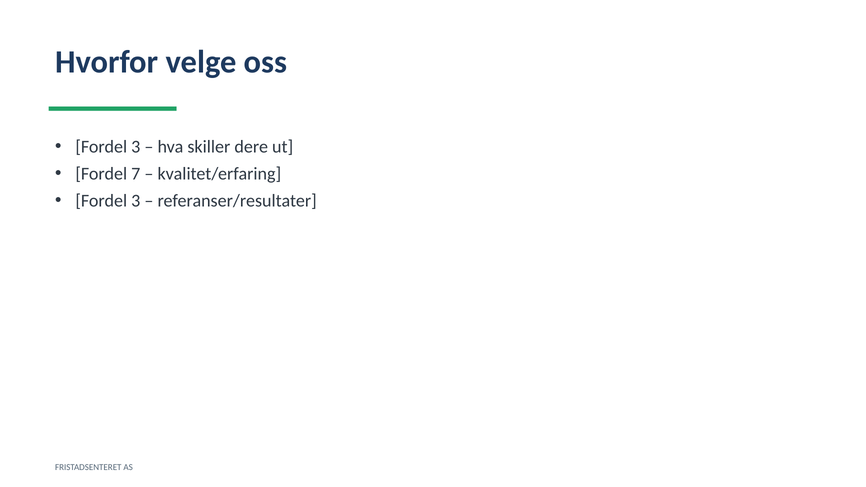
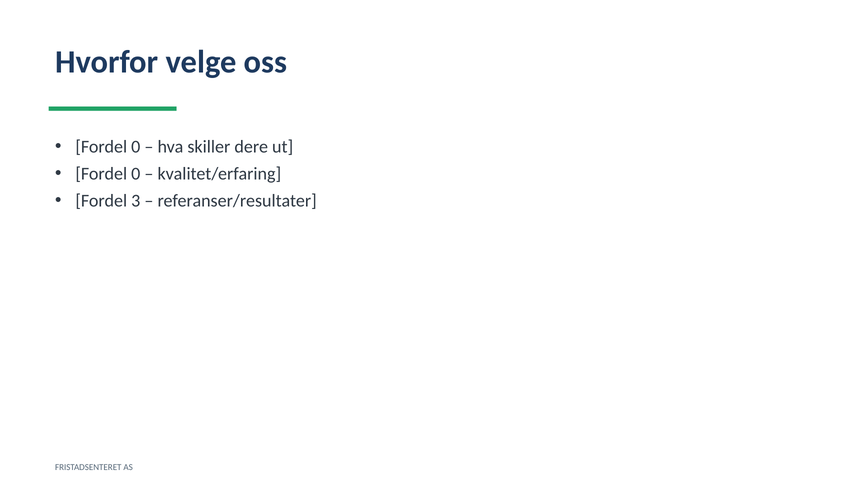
3 at (136, 147): 3 -> 0
7 at (136, 174): 7 -> 0
